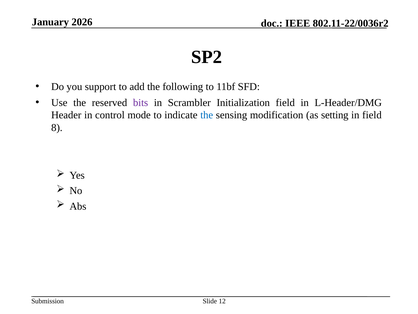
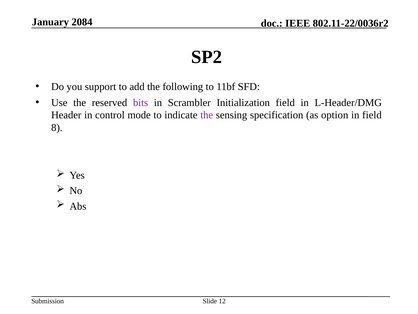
2026: 2026 -> 2084
the at (207, 115) colour: blue -> purple
modification: modification -> specification
setting: setting -> option
